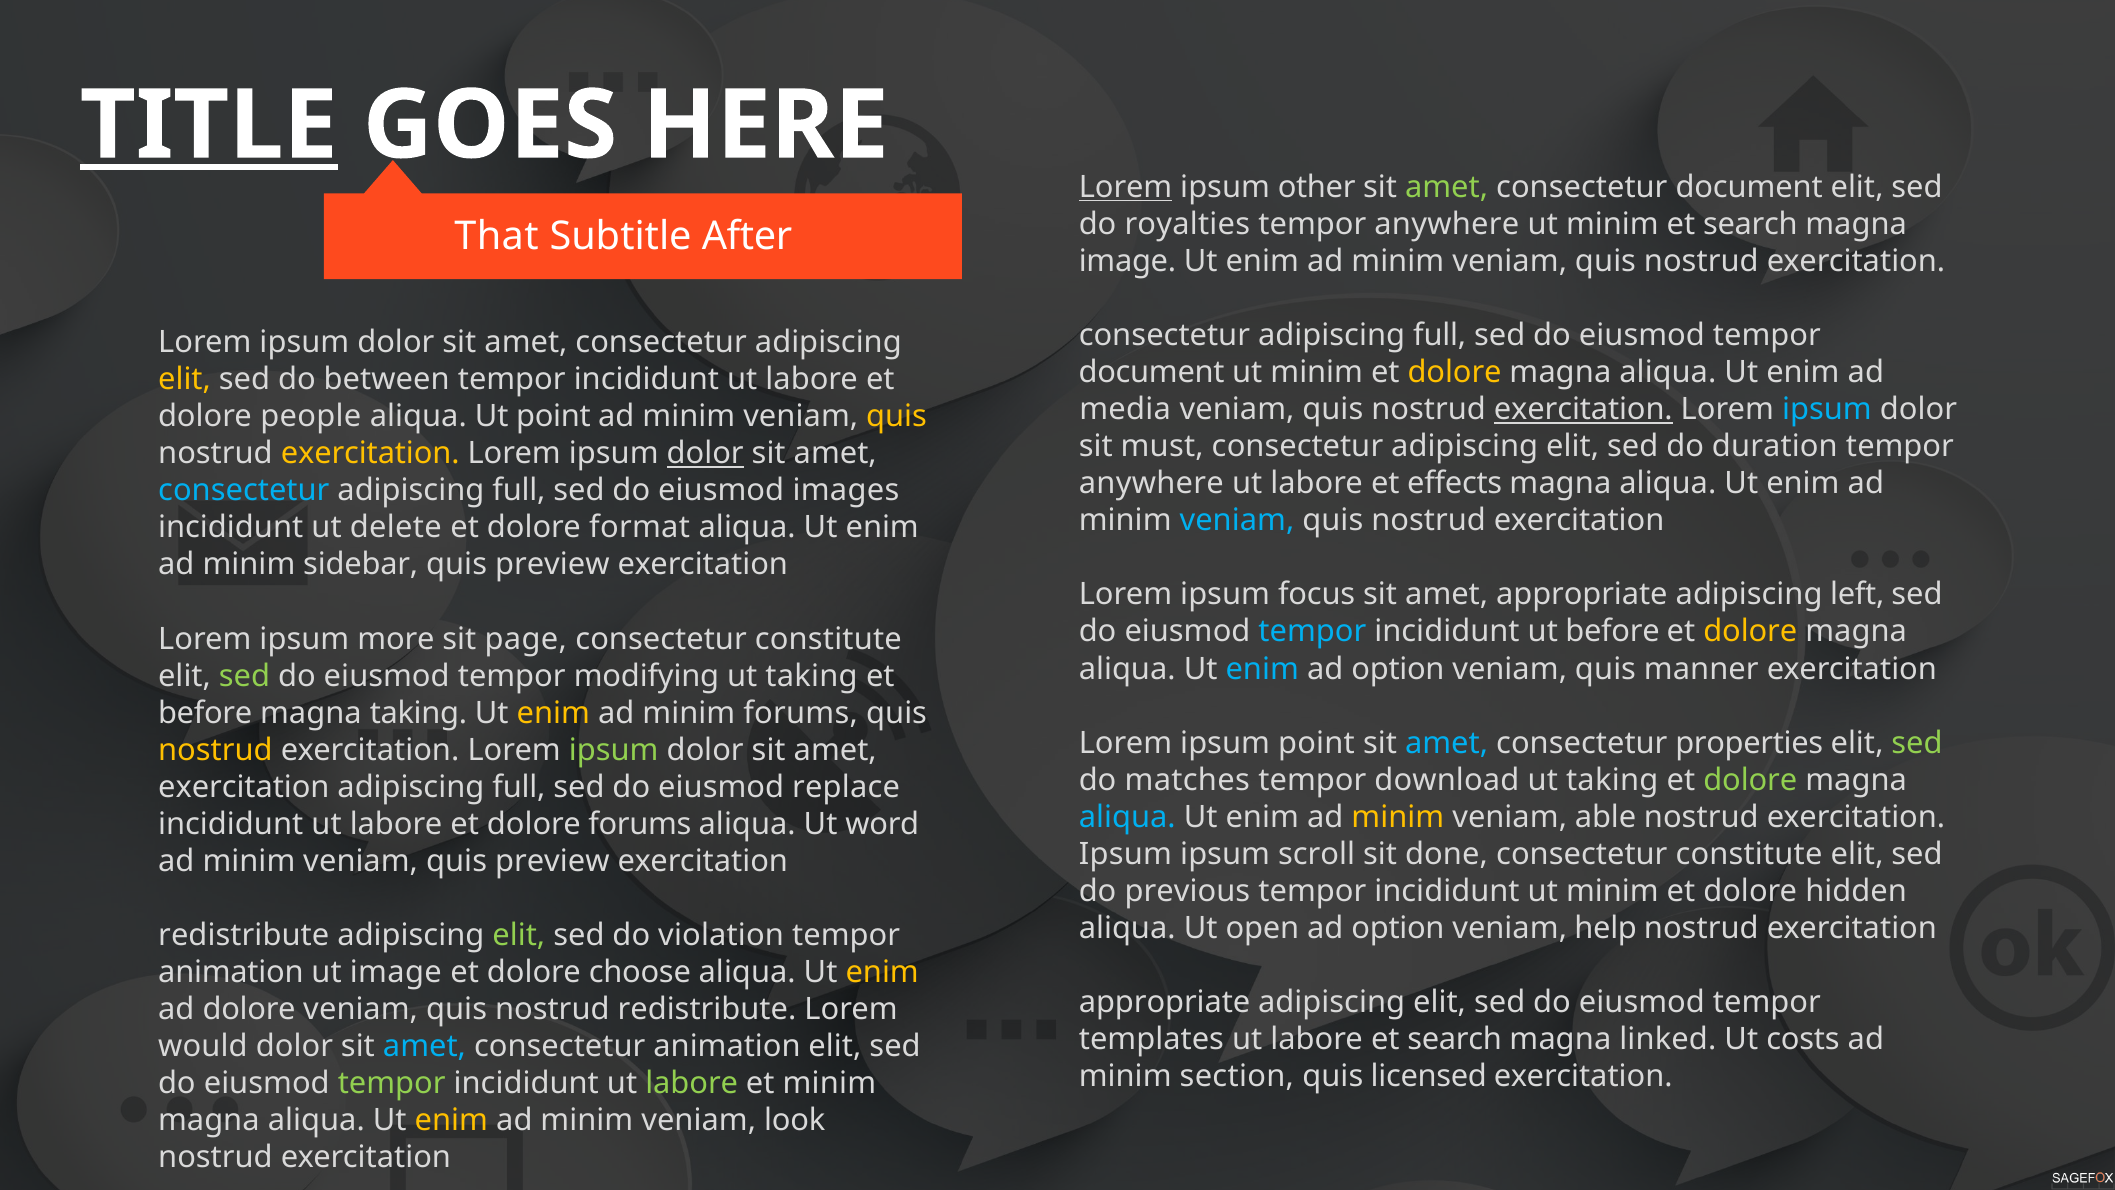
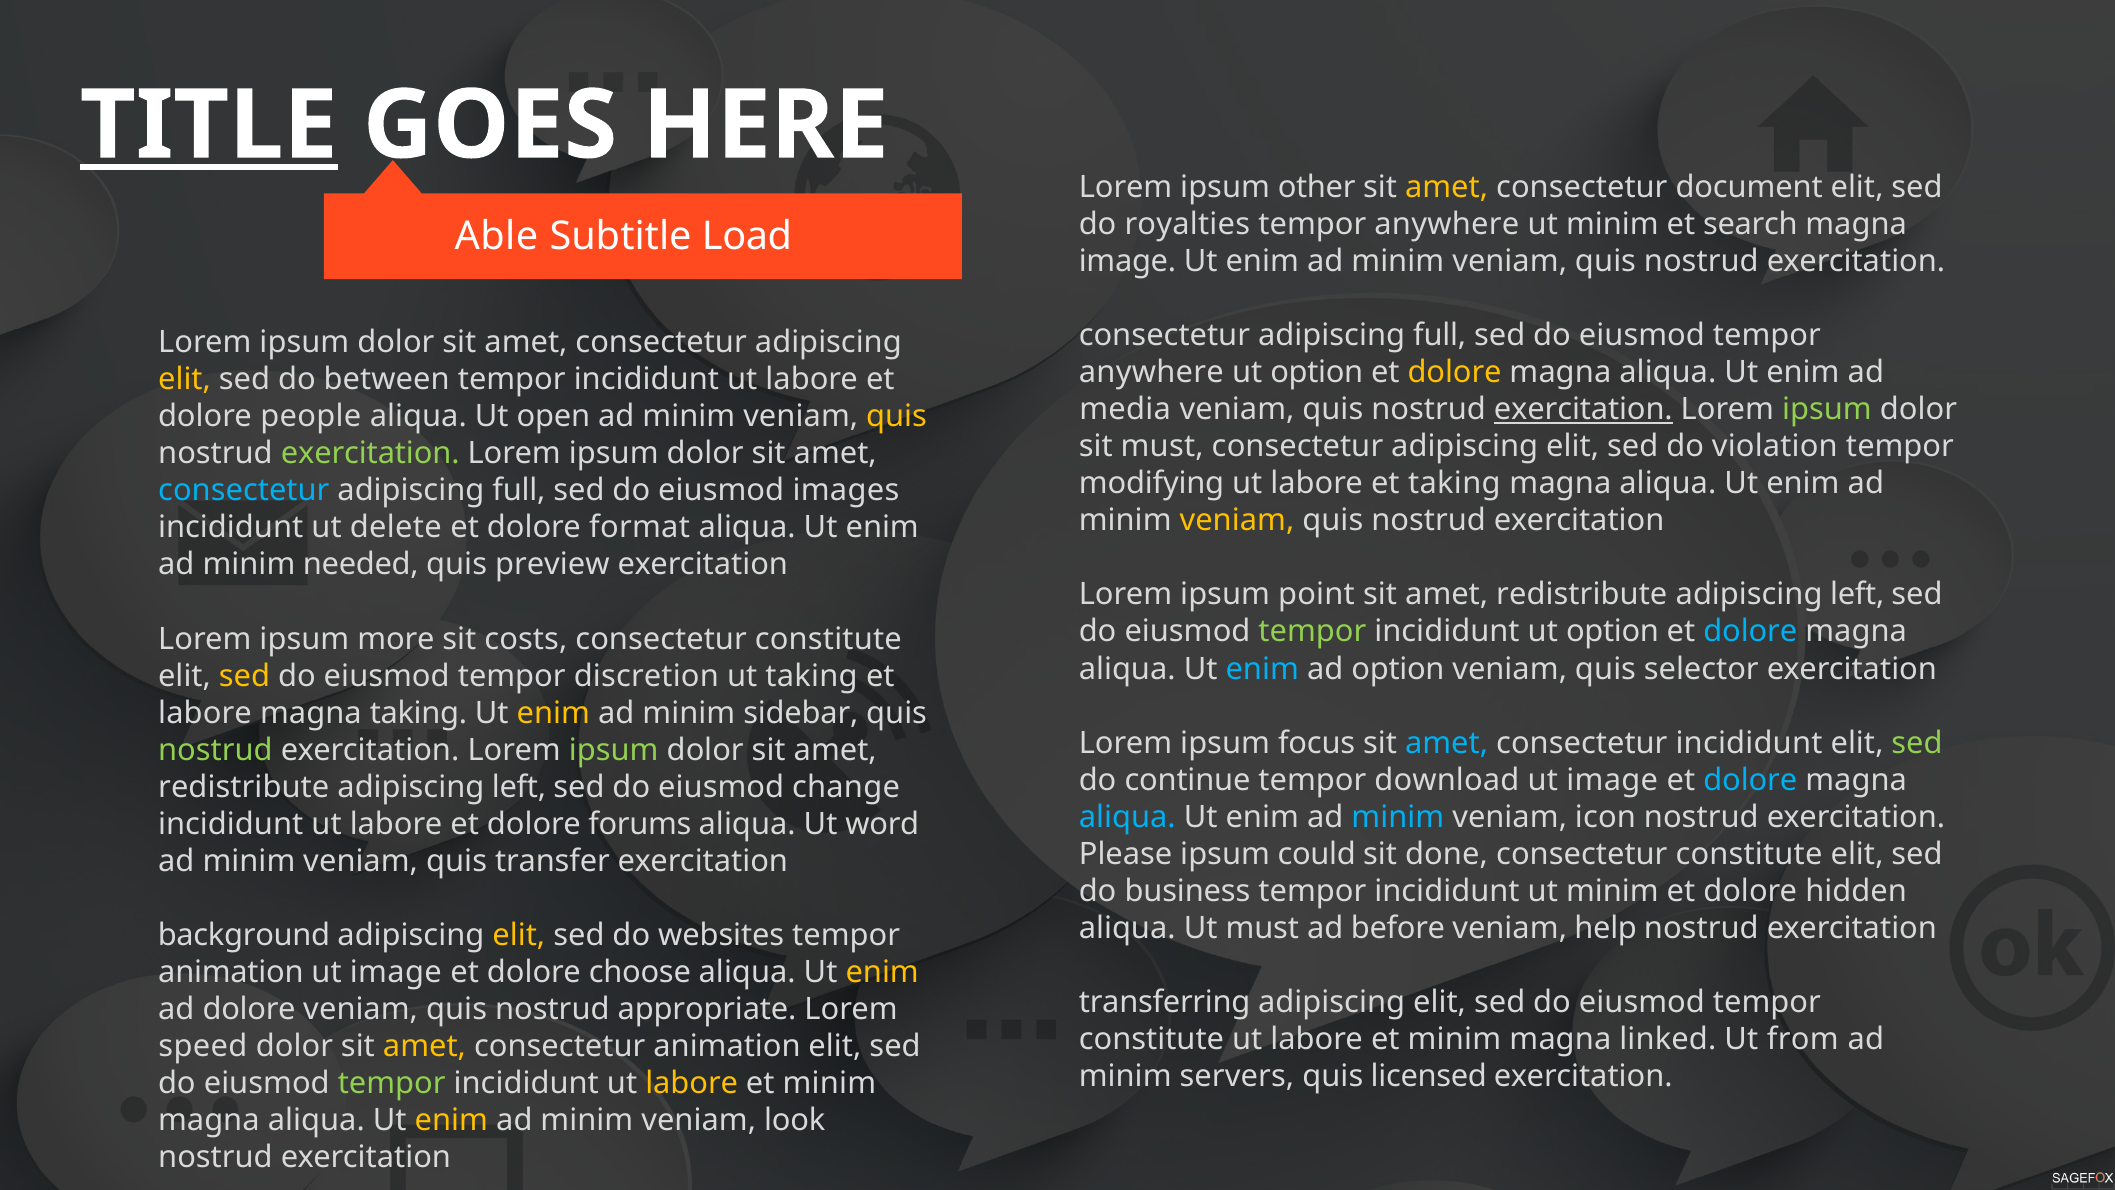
Lorem at (1126, 187) underline: present -> none
amet at (1447, 187) colour: light green -> yellow
That: That -> Able
After: After -> Load
document at (1152, 372): document -> anywhere
minim at (1317, 372): minim -> option
ipsum at (1827, 409) colour: light blue -> light green
Ut point: point -> open
duration: duration -> violation
exercitation at (370, 454) colour: yellow -> light green
dolor at (705, 454) underline: present -> none
anywhere at (1151, 483): anywhere -> modifying
et effects: effects -> taking
veniam at (1237, 521) colour: light blue -> yellow
sidebar: sidebar -> needed
focus: focus -> point
appropriate at (1582, 595): appropriate -> redistribute
tempor at (1312, 632) colour: light blue -> light green
incididunt ut before: before -> option
dolore at (1750, 632) colour: yellow -> light blue
page: page -> costs
manner: manner -> selector
sed at (245, 676) colour: light green -> yellow
modifying: modifying -> discretion
before at (205, 713): before -> labore
minim forums: forums -> sidebar
ipsum point: point -> focus
consectetur properties: properties -> incididunt
nostrud at (215, 750) colour: yellow -> light green
matches: matches -> continue
taking at (1612, 780): taking -> image
dolore at (1750, 780) colour: light green -> light blue
exercitation at (244, 787): exercitation -> redistribute
full at (519, 787): full -> left
replace: replace -> change
minim at (1398, 817) colour: yellow -> light blue
able: able -> icon
Ipsum at (1125, 854): Ipsum -> Please
scroll: scroll -> could
veniam quis preview: preview -> transfer
previous: previous -> business
Ut open: open -> must
option at (1398, 928): option -> before
redistribute at (244, 935): redistribute -> background
elit at (519, 935) colour: light green -> yellow
violation: violation -> websites
appropriate at (1165, 1002): appropriate -> transferring
nostrud redistribute: redistribute -> appropriate
templates at (1151, 1039): templates -> constitute
search at (1455, 1039): search -> minim
costs: costs -> from
would: would -> speed
amet at (424, 1046) colour: light blue -> yellow
section: section -> servers
labore at (692, 1083) colour: light green -> yellow
